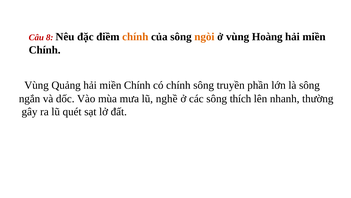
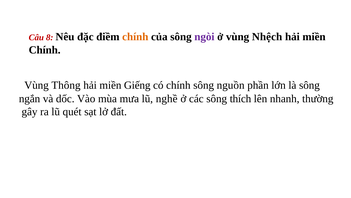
ngòi colour: orange -> purple
Hoàng: Hoàng -> Nhệch
Quảng: Quảng -> Thông
Chính at (137, 85): Chính -> Giếng
truyền: truyền -> nguồn
